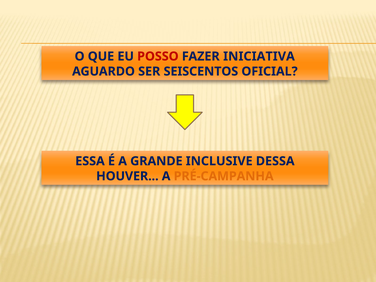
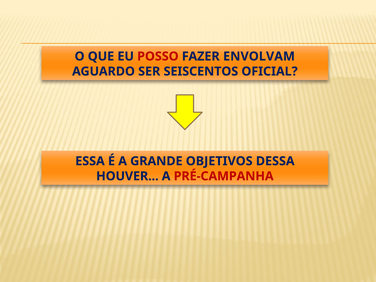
INICIATIVA: INICIATIVA -> ENVOLVAM
INCLUSIVE: INCLUSIVE -> OBJETIVOS
PRÉ-CAMPANHA colour: orange -> red
